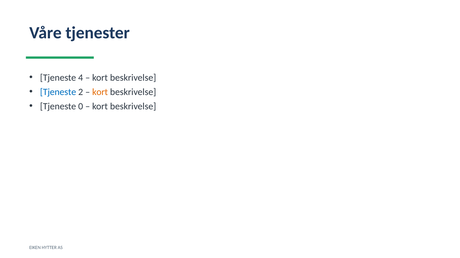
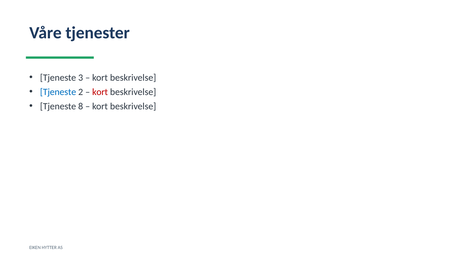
4: 4 -> 3
kort at (100, 92) colour: orange -> red
0: 0 -> 8
